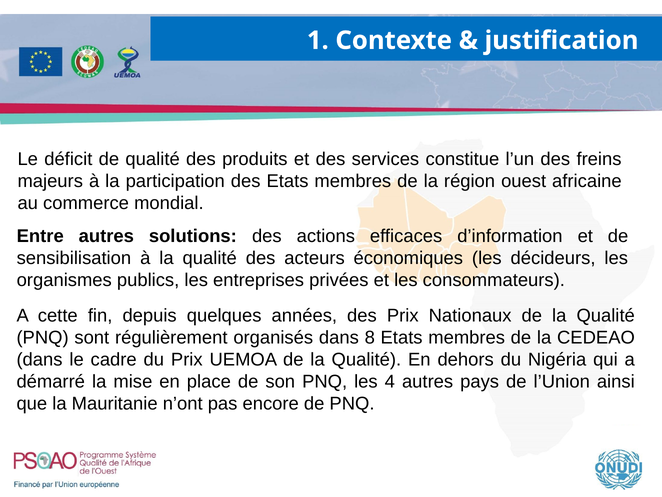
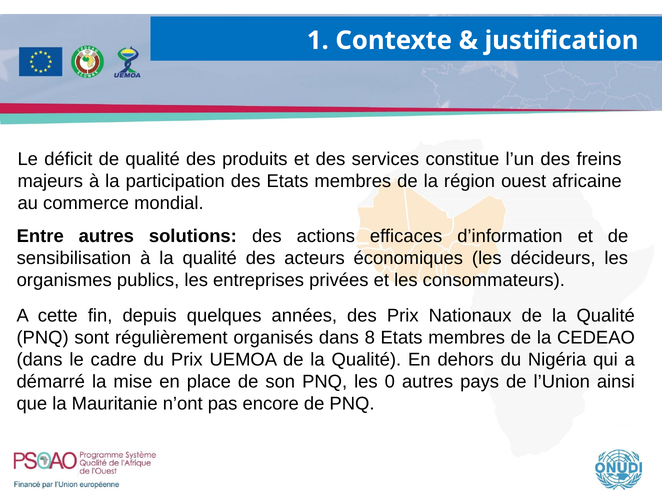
4: 4 -> 0
